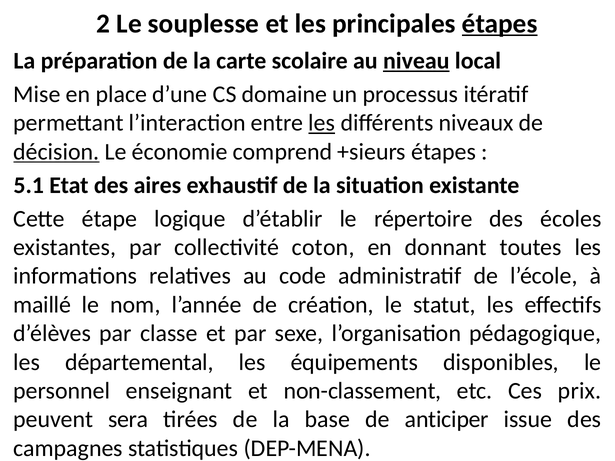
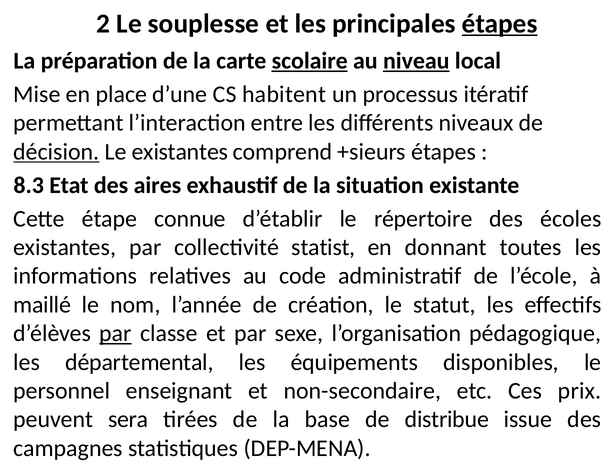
scolaire underline: none -> present
domaine: domaine -> habitent
les at (322, 123) underline: present -> none
Le économie: économie -> existantes
5.1: 5.1 -> 8.3
logique: logique -> connue
coton: coton -> statist
par at (116, 334) underline: none -> present
non-classement: non-classement -> non-secondaire
anticiper: anticiper -> distribue
